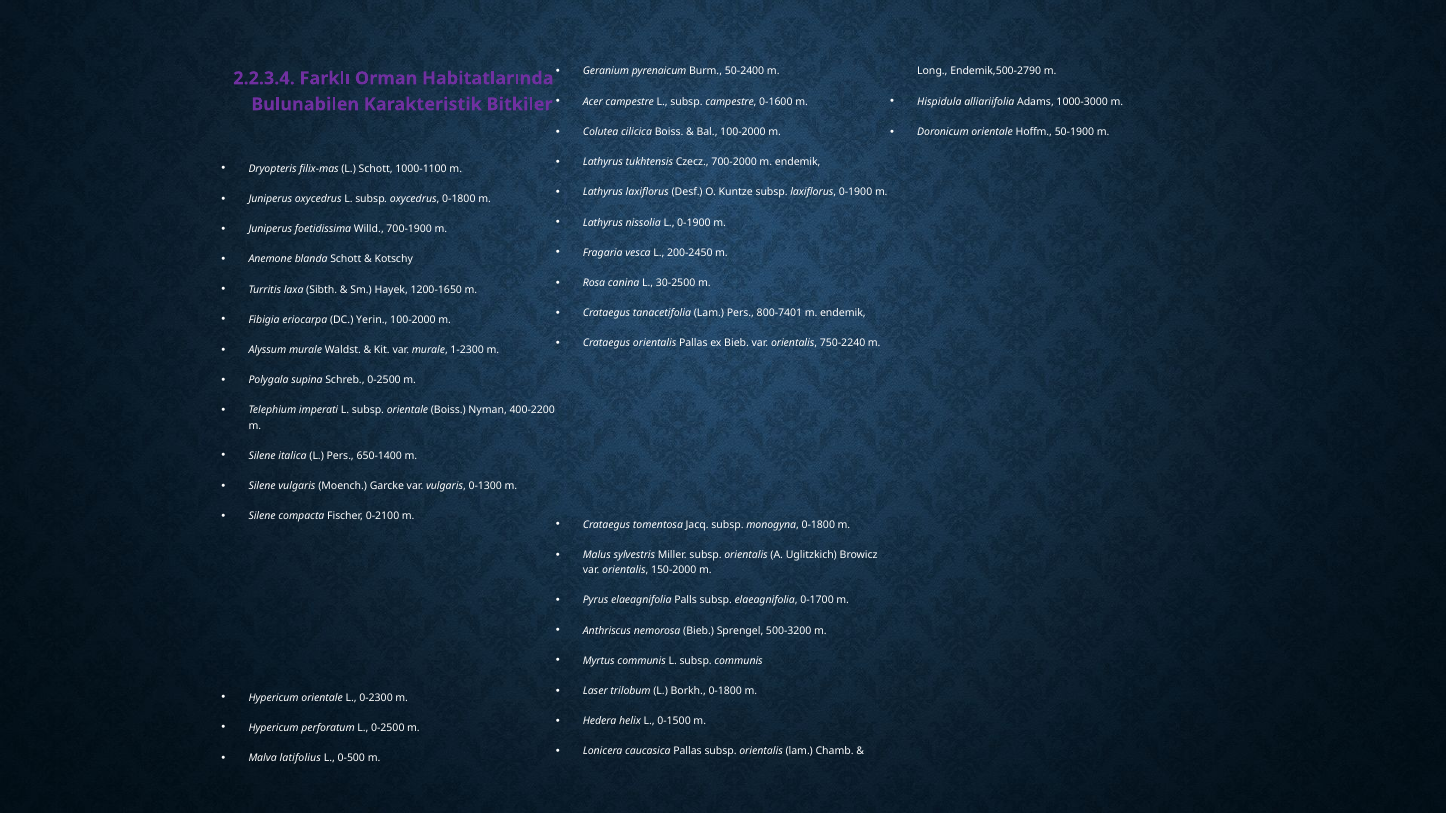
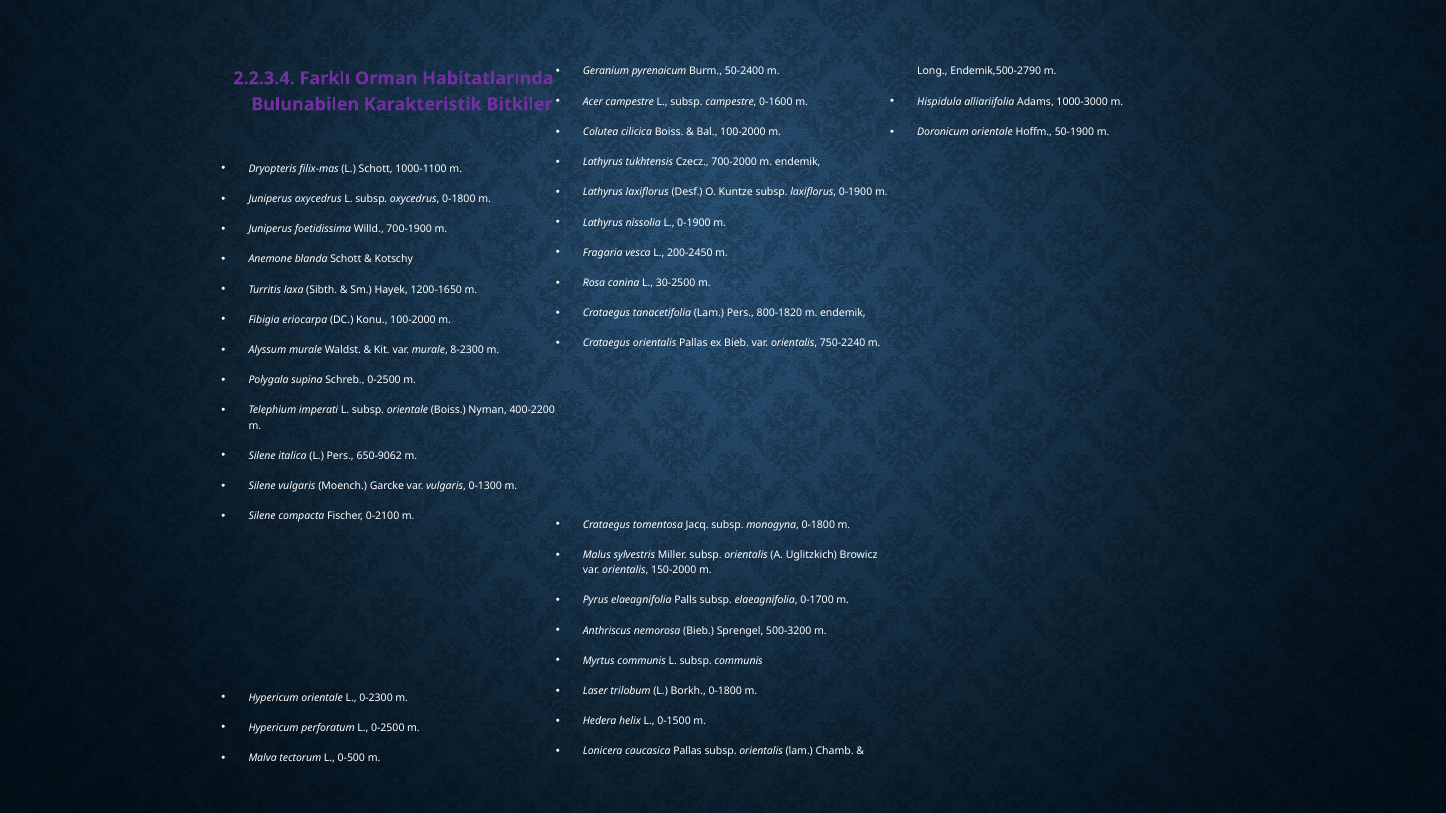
800-7401: 800-7401 -> 800-1820
Yerin: Yerin -> Konu
1-2300: 1-2300 -> 8-2300
650-1400: 650-1400 -> 650-9062
latifolius: latifolius -> tectorum
